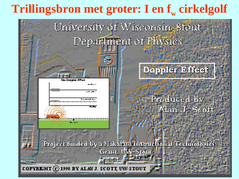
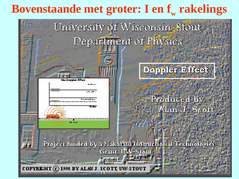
Trillingsbron: Trillingsbron -> Bovenstaande
cirkelgolf: cirkelgolf -> rakelings
